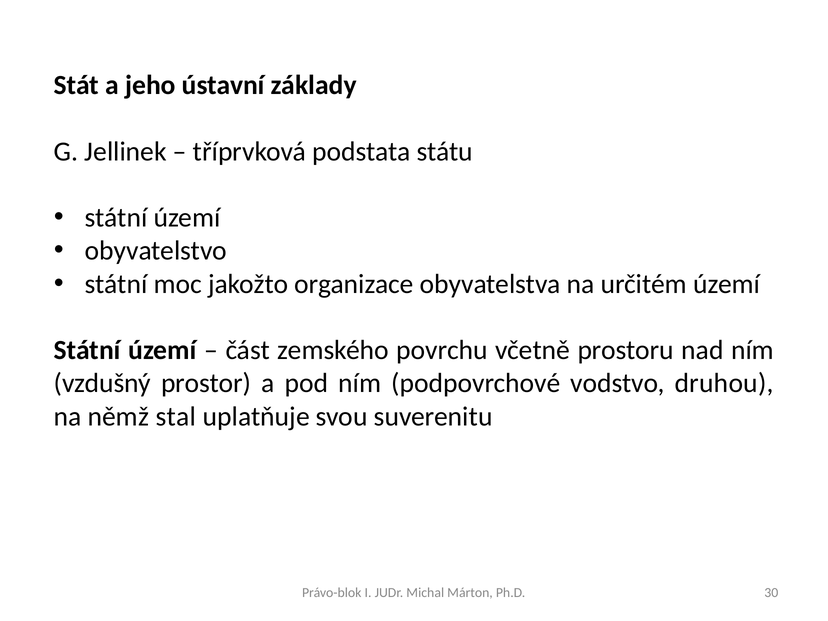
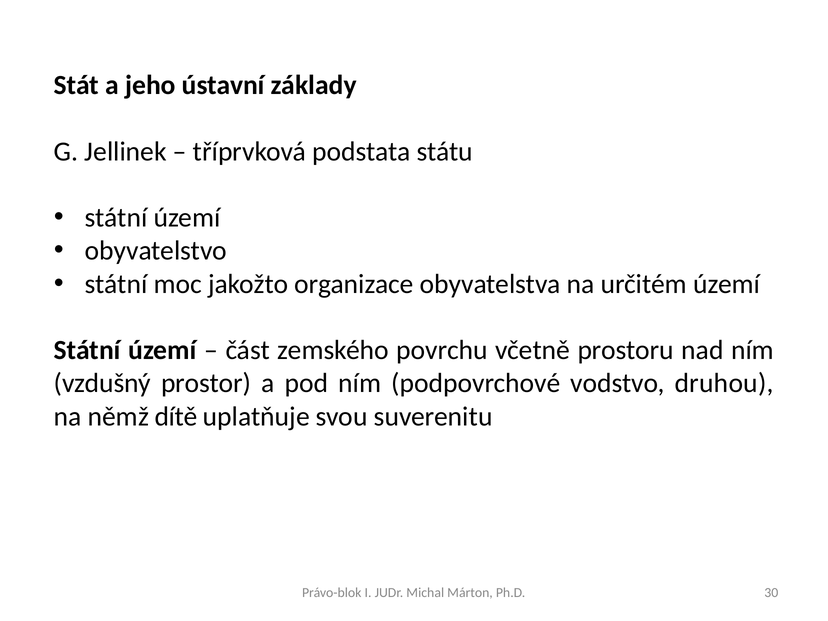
stal: stal -> dítě
